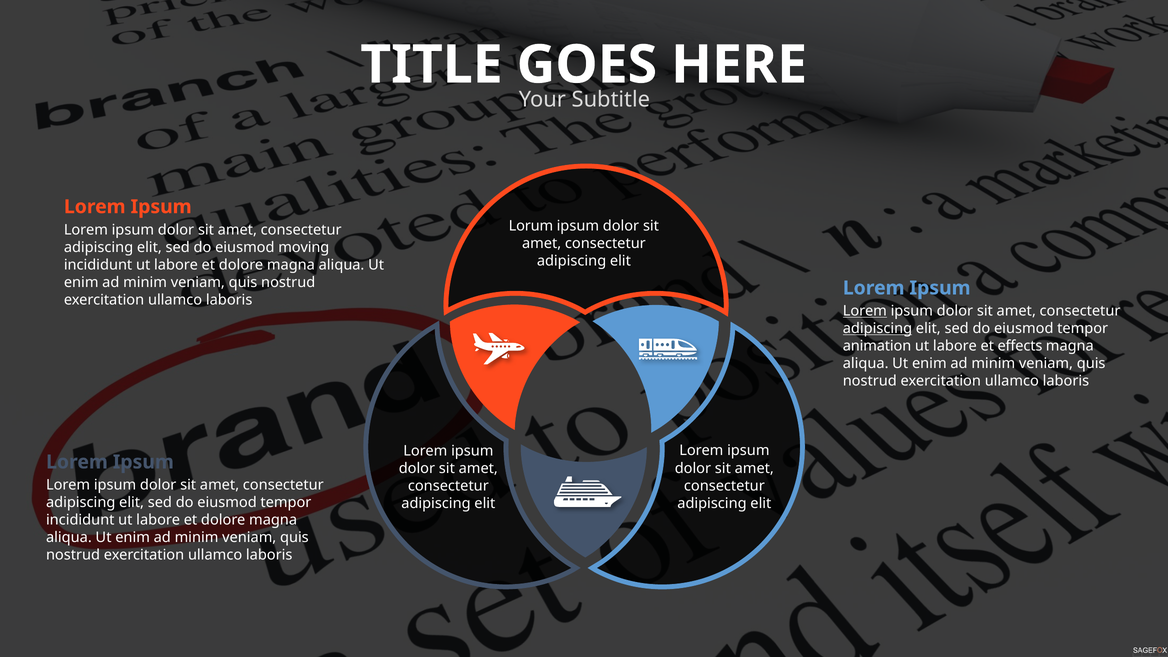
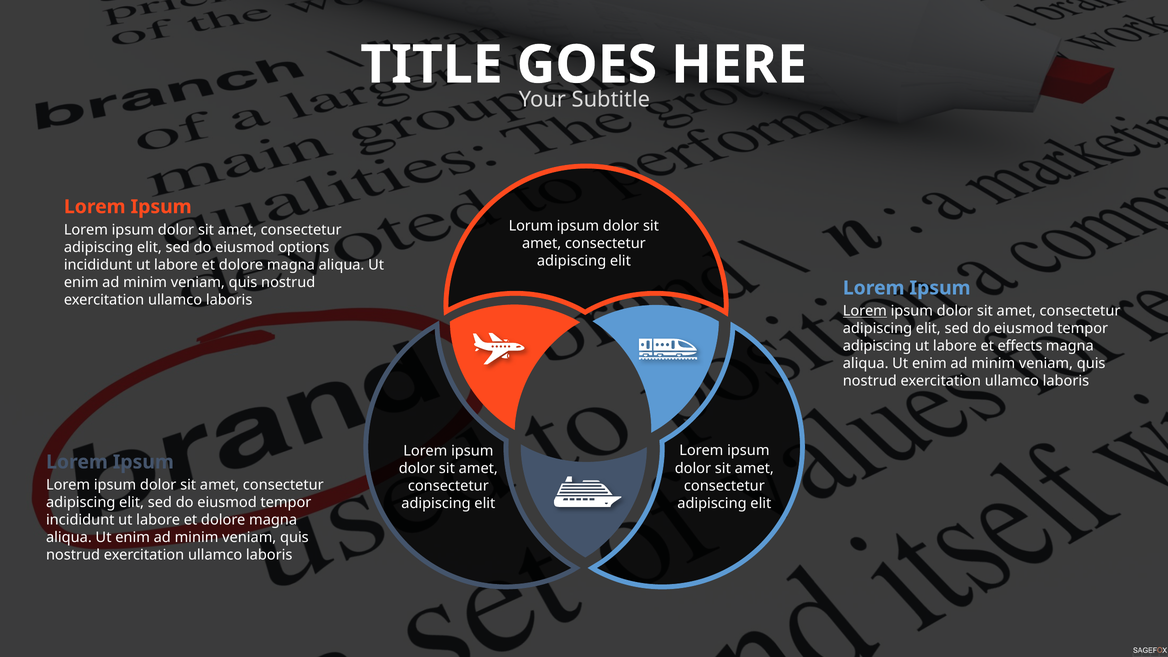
moving: moving -> options
adipiscing at (877, 329) underline: present -> none
animation at (877, 346): animation -> adipiscing
